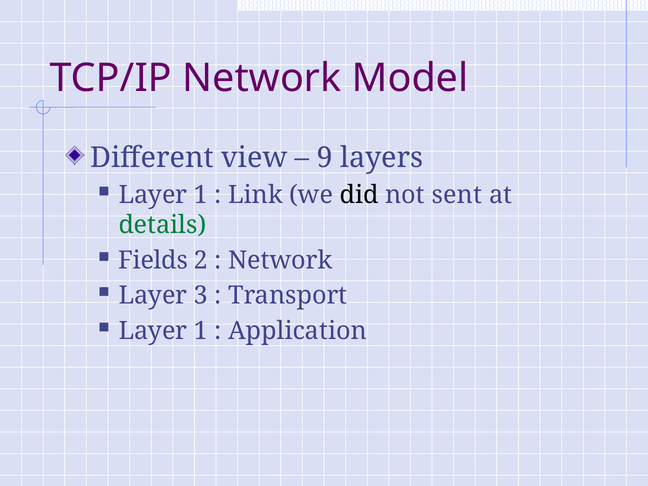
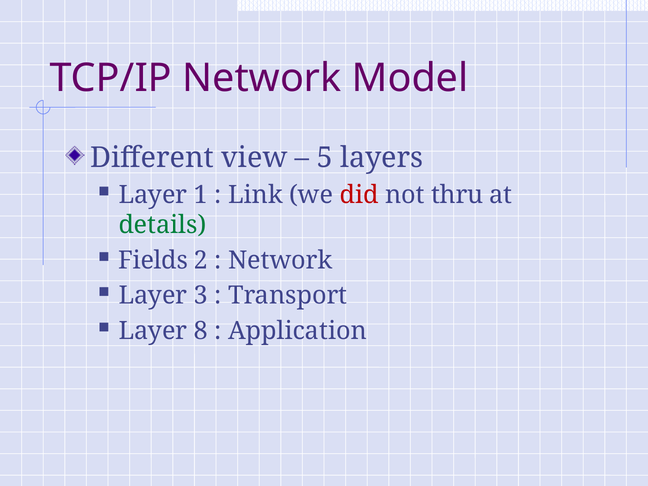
9: 9 -> 5
did colour: black -> red
sent: sent -> thru
1 at (201, 331): 1 -> 8
